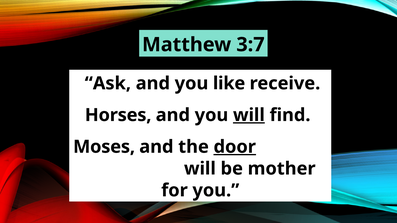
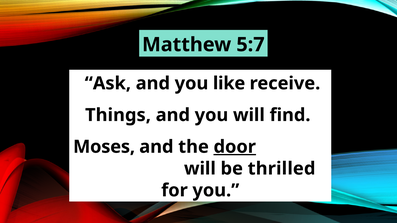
3:7: 3:7 -> 5:7
Horses: Horses -> Things
will at (249, 115) underline: present -> none
mother: mother -> thrilled
